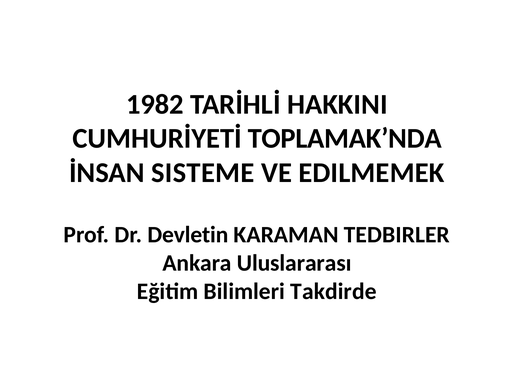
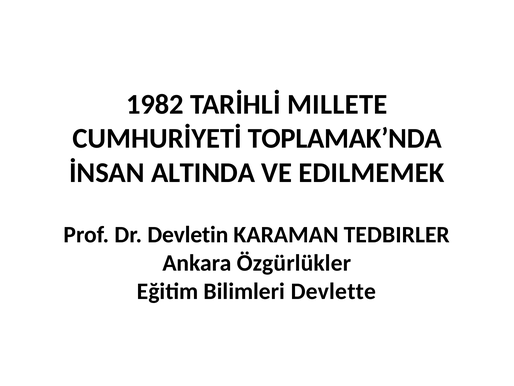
HAKKINI: HAKKINI -> MILLETE
SISTEME: SISTEME -> ALTINDA
Uluslararası: Uluslararası -> Özgürlükler
Takdirde: Takdirde -> Devlette
